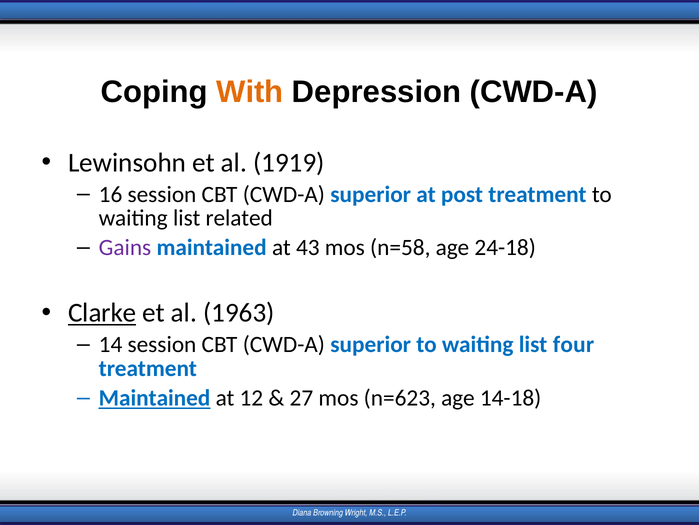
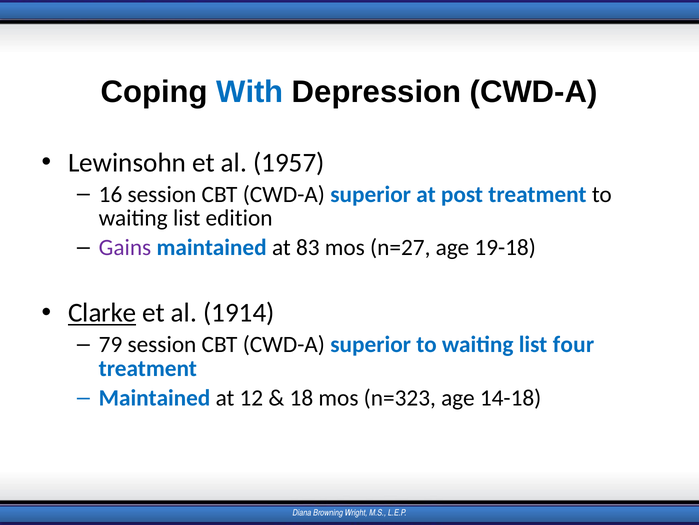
With colour: orange -> blue
1919: 1919 -> 1957
related: related -> edition
43: 43 -> 83
n=58: n=58 -> n=27
24-18: 24-18 -> 19-18
1963: 1963 -> 1914
14: 14 -> 79
Maintained at (155, 398) underline: present -> none
27: 27 -> 18
n=623: n=623 -> n=323
